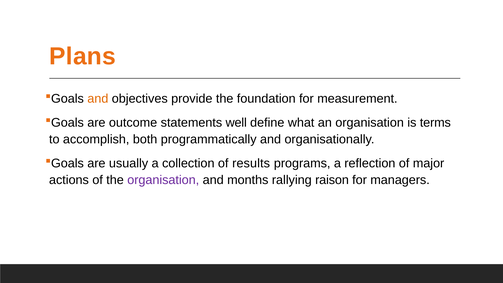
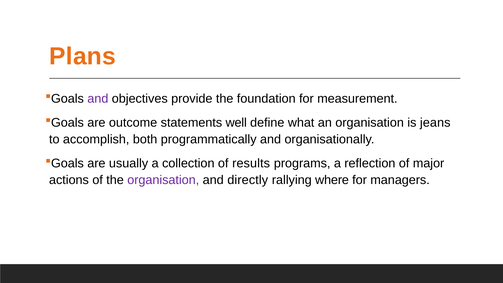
and at (98, 99) colour: orange -> purple
terms: terms -> jeans
months: months -> directly
raison: raison -> where
